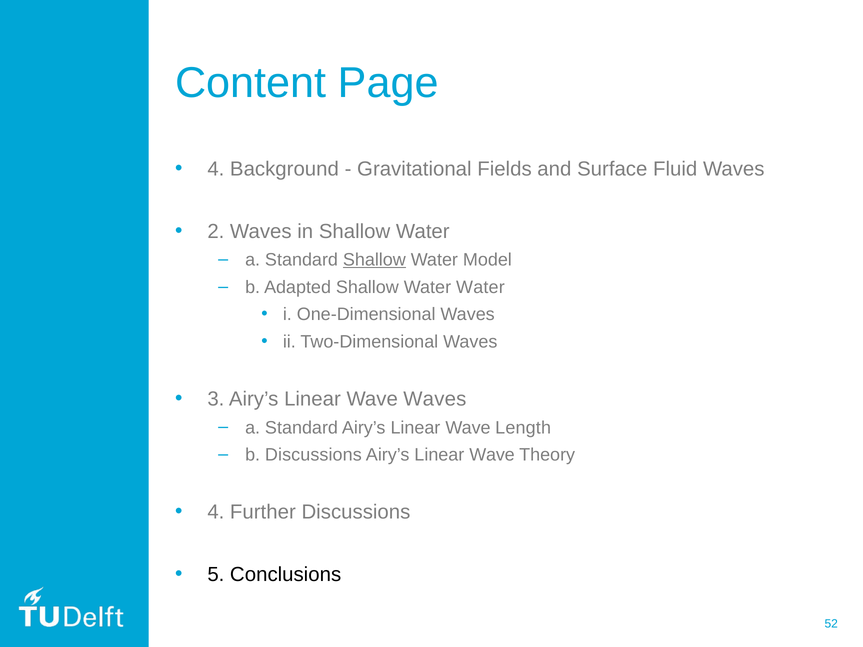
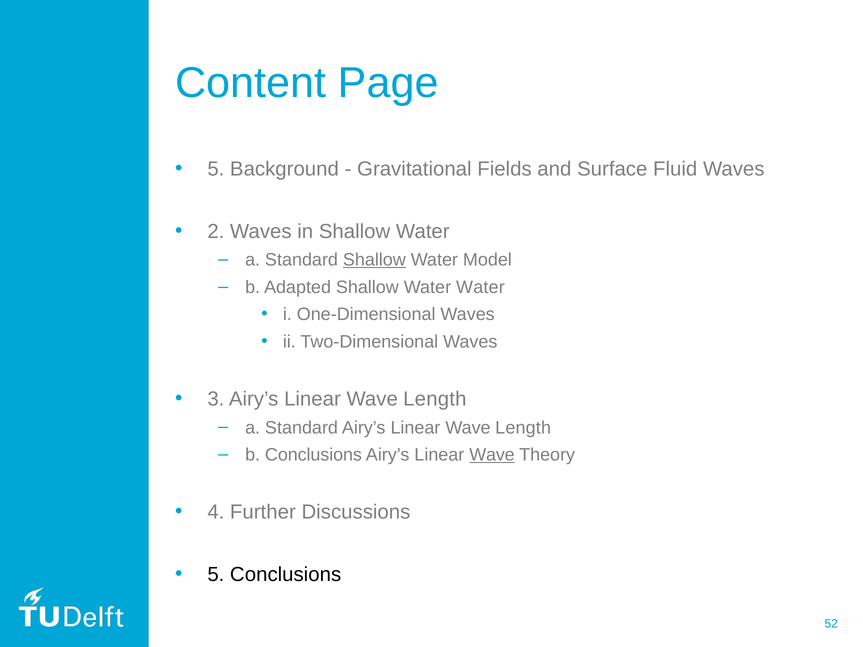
4 at (216, 169): 4 -> 5
Waves at (435, 399): Waves -> Length
b Discussions: Discussions -> Conclusions
Wave at (492, 455) underline: none -> present
